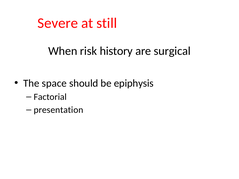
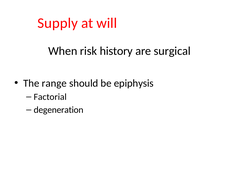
Severe: Severe -> Supply
still: still -> will
space: space -> range
presentation: presentation -> degeneration
